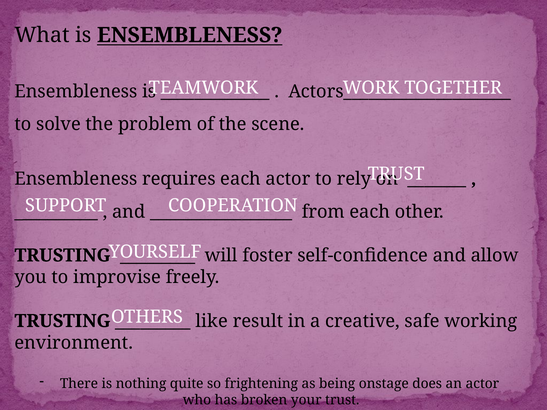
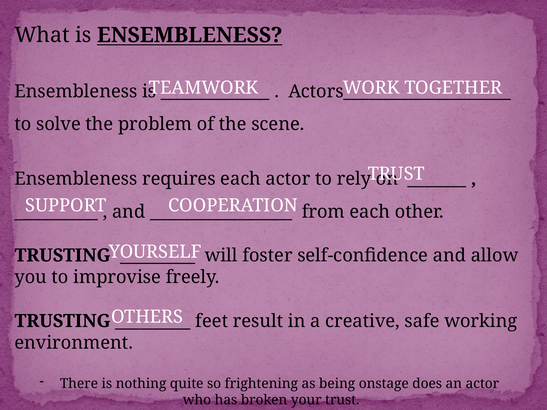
like: like -> feet
